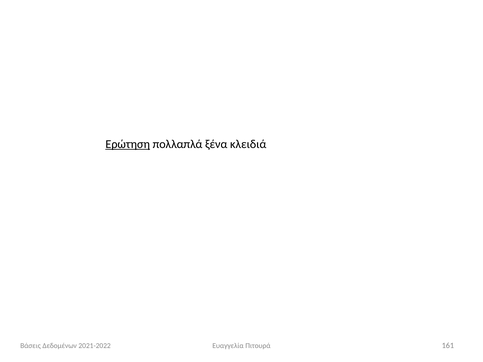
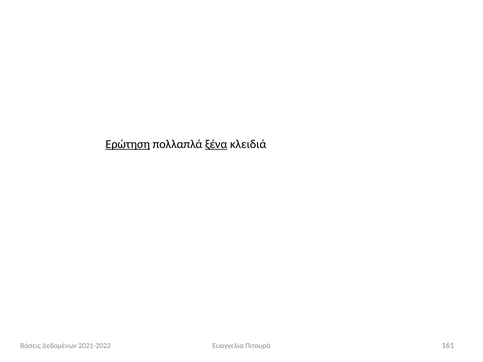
ξένα underline: none -> present
